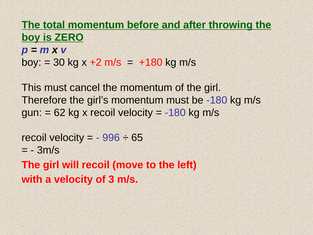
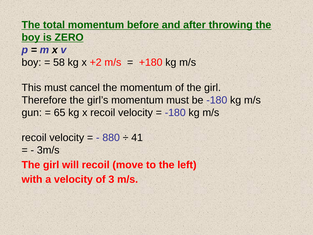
30: 30 -> 58
62: 62 -> 65
996: 996 -> 880
65: 65 -> 41
